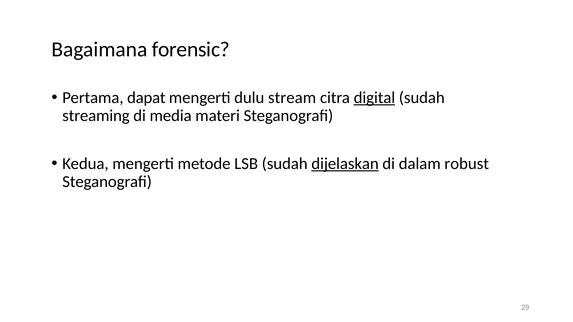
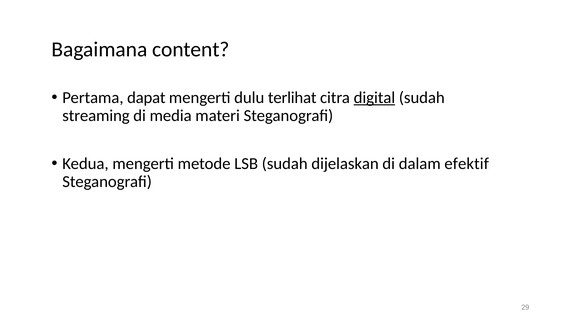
forensic: forensic -> content
stream: stream -> terlihat
dijelaskan underline: present -> none
robust: robust -> efektif
